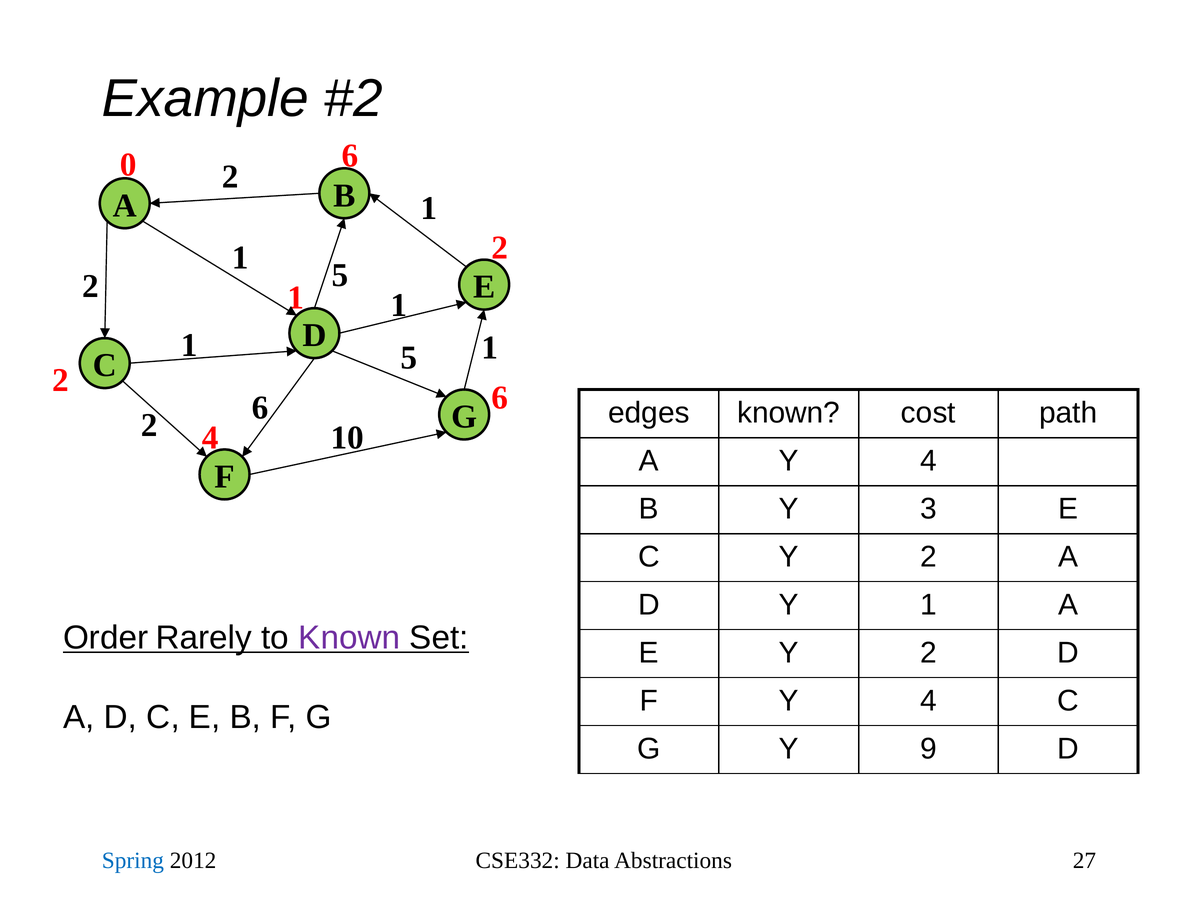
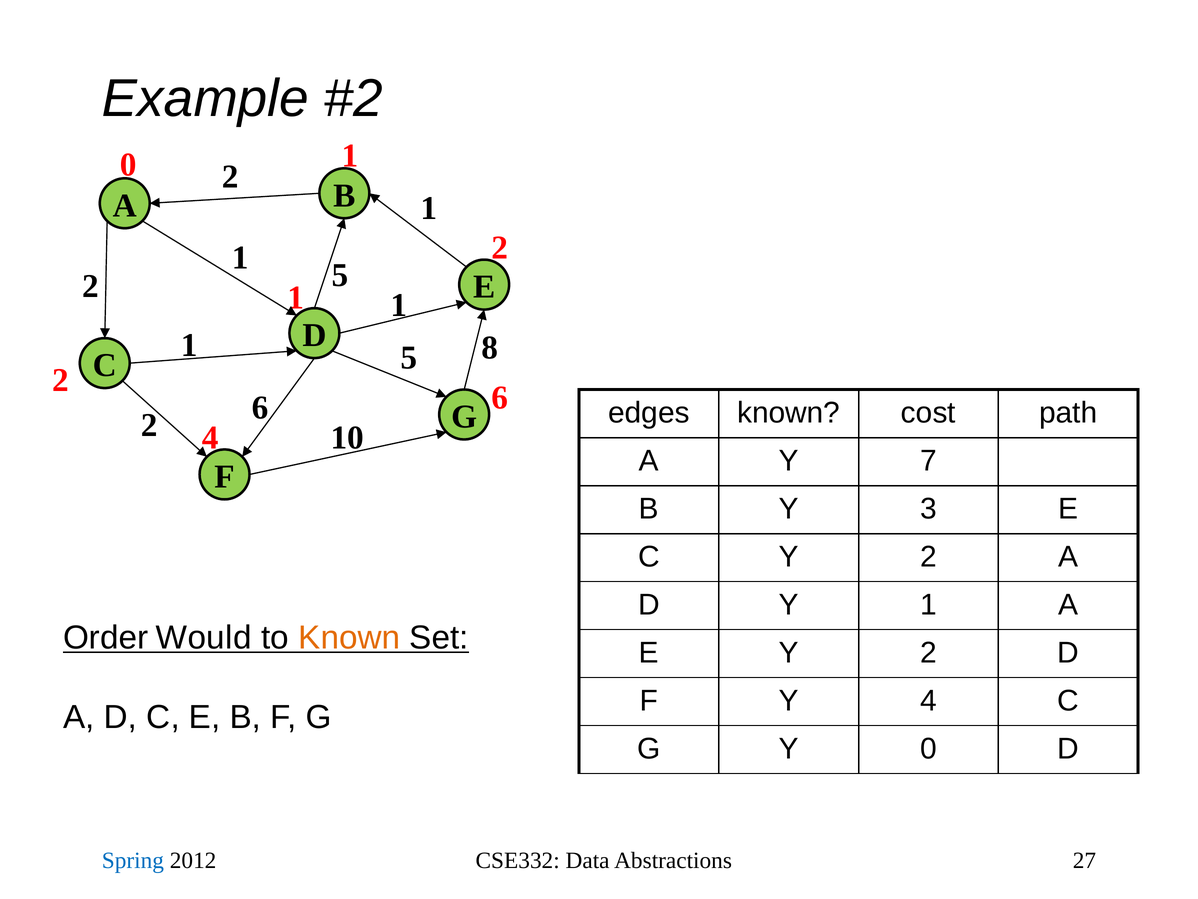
0 6: 6 -> 1
1 at (490, 348): 1 -> 8
A Y 4: 4 -> 7
Rarely: Rarely -> Would
Known at (349, 637) colour: purple -> orange
Y 9: 9 -> 0
